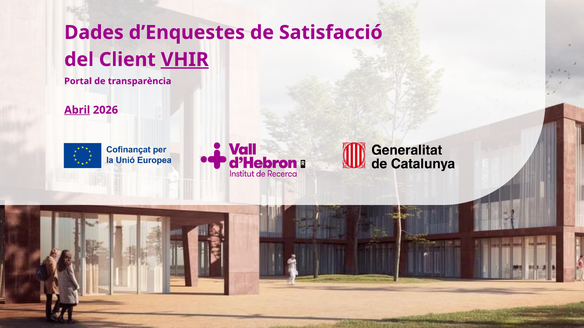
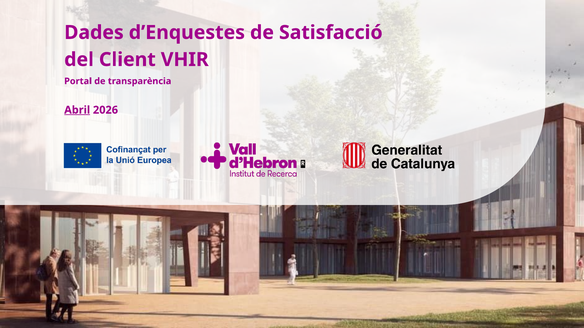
VHIR underline: present -> none
